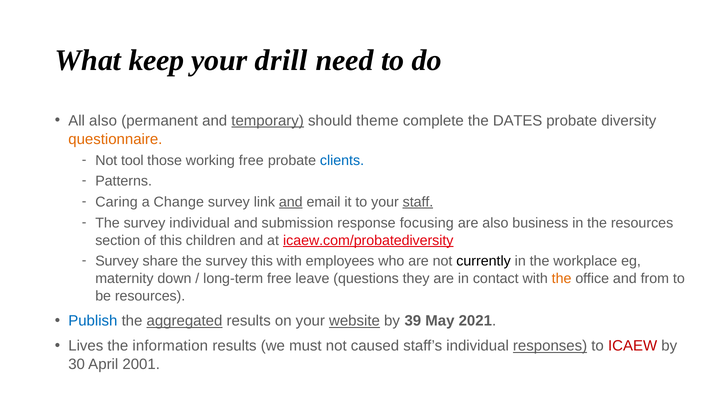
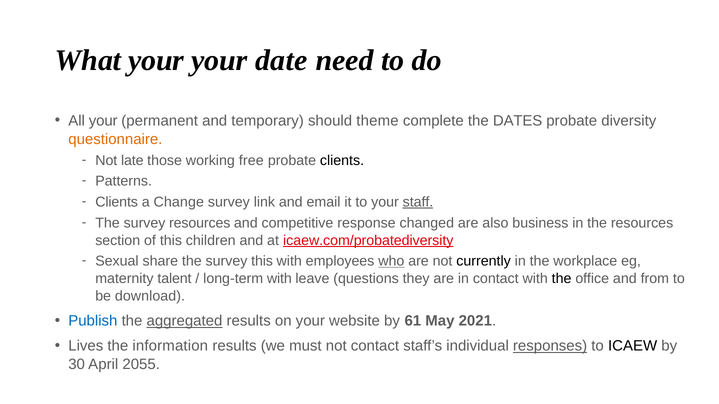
What keep: keep -> your
drill: drill -> date
All also: also -> your
temporary underline: present -> none
tool: tool -> late
clients at (342, 161) colour: blue -> black
Caring at (116, 202): Caring -> Clients
and at (291, 202) underline: present -> none
survey individual: individual -> resources
submission: submission -> competitive
focusing: focusing -> changed
Survey at (117, 261): Survey -> Sexual
who underline: none -> present
down: down -> talent
long-term free: free -> with
the at (562, 279) colour: orange -> black
be resources: resources -> download
website underline: present -> none
39: 39 -> 61
not caused: caused -> contact
ICAEW colour: red -> black
2001: 2001 -> 2055
